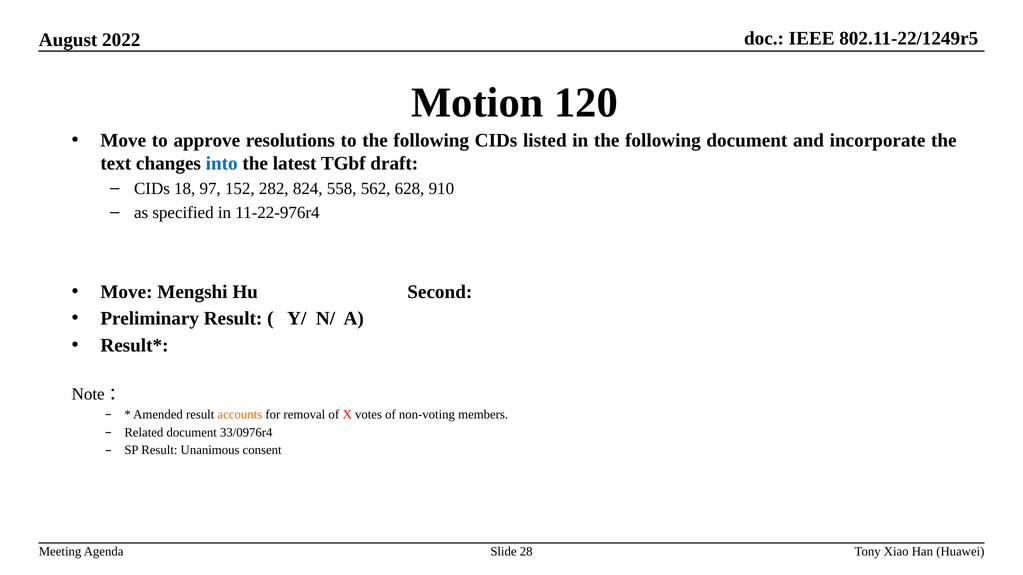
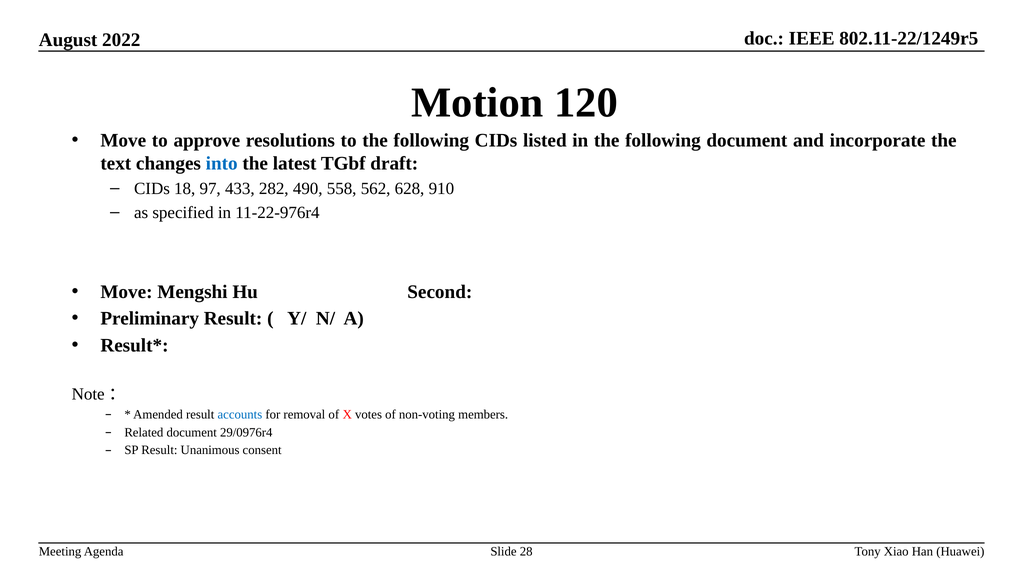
152: 152 -> 433
824: 824 -> 490
accounts colour: orange -> blue
33/0976r4: 33/0976r4 -> 29/0976r4
